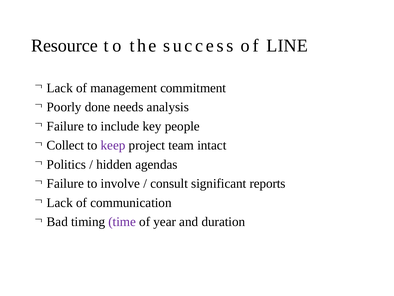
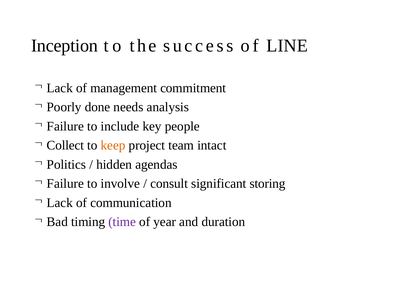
Resource: Resource -> Inception
keep colour: purple -> orange
reports: reports -> storing
